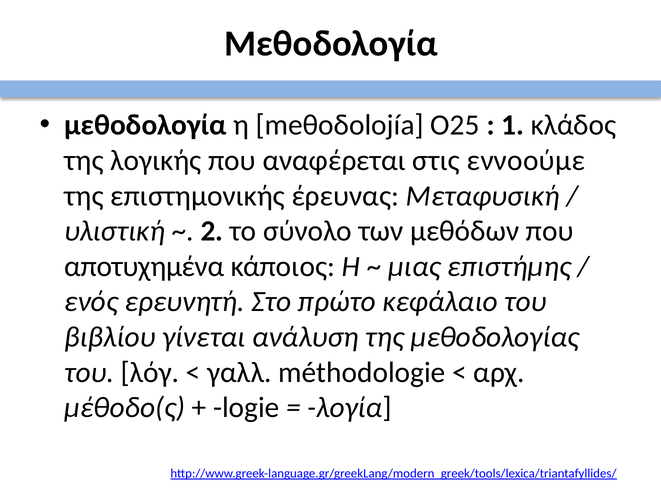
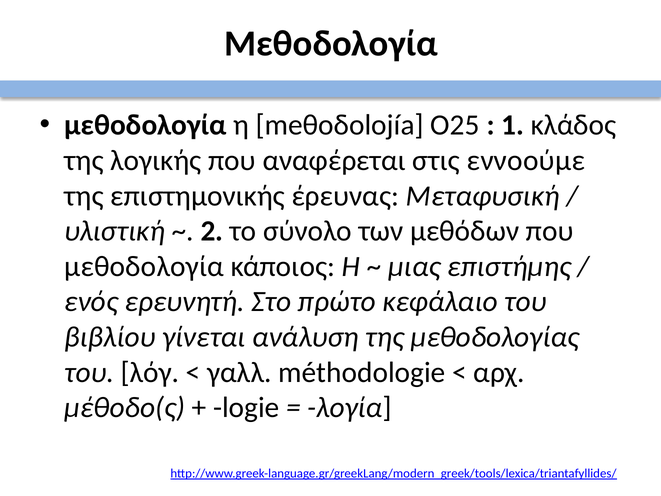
αποτυχημένα at (144, 266): αποτυχημένα -> μεθοδολογία
